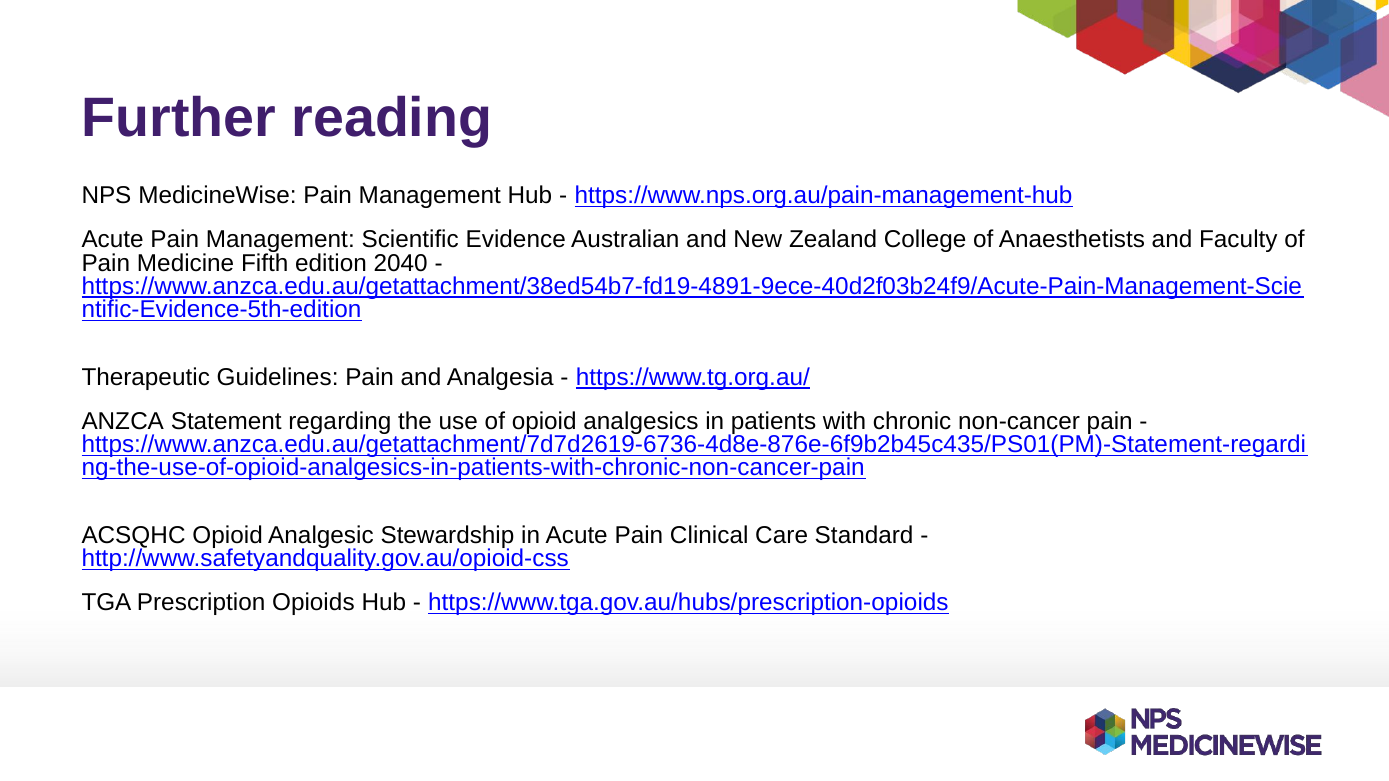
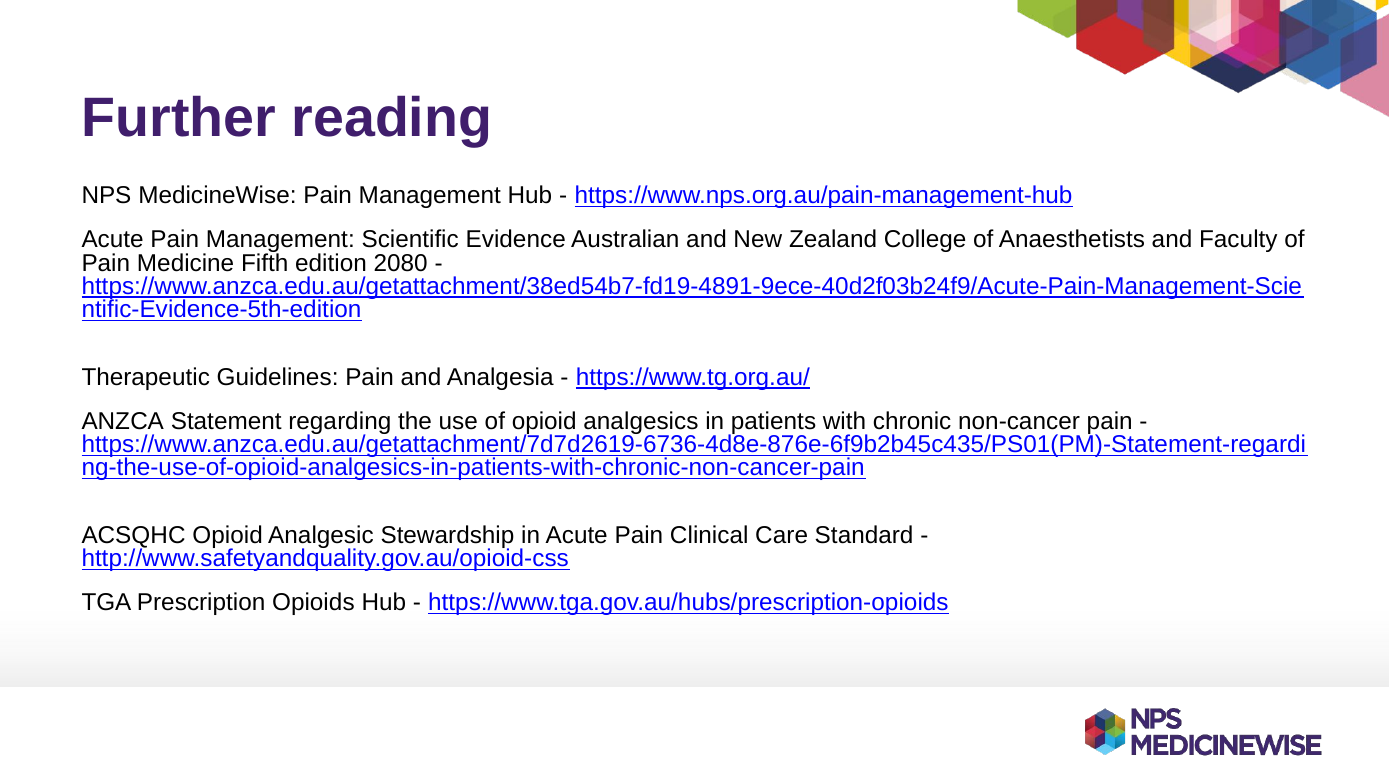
2040: 2040 -> 2080
